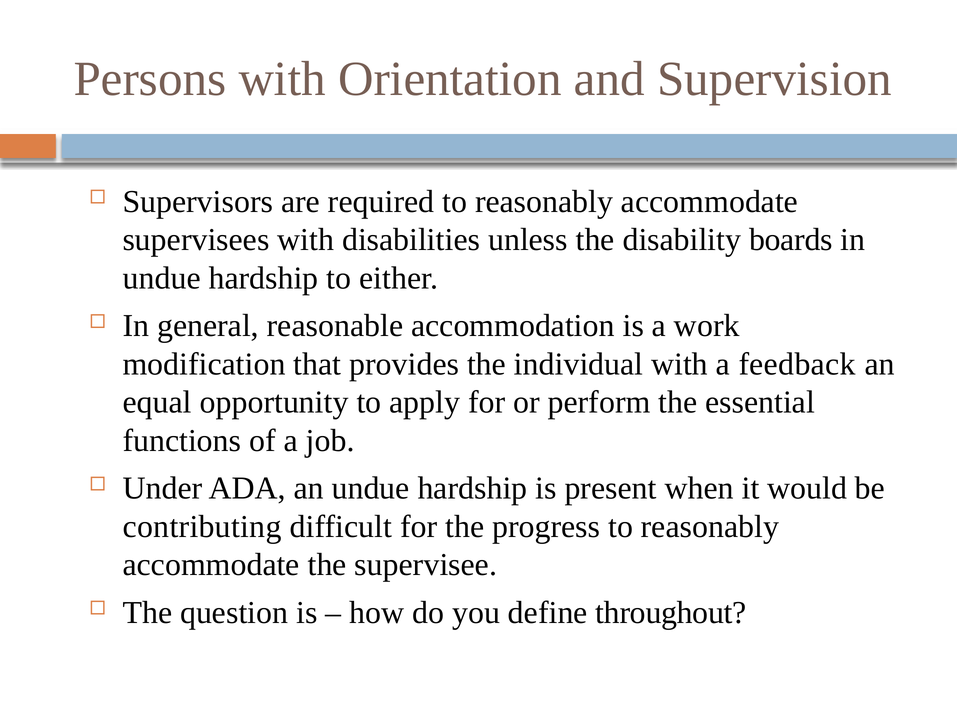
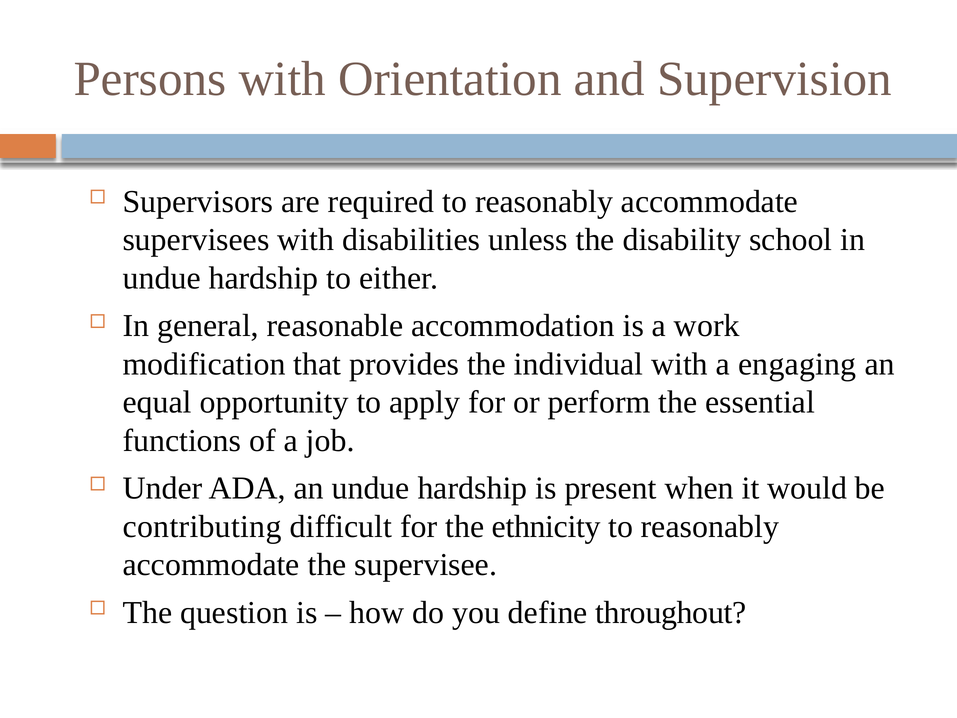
boards: boards -> school
feedback: feedback -> engaging
progress: progress -> ethnicity
